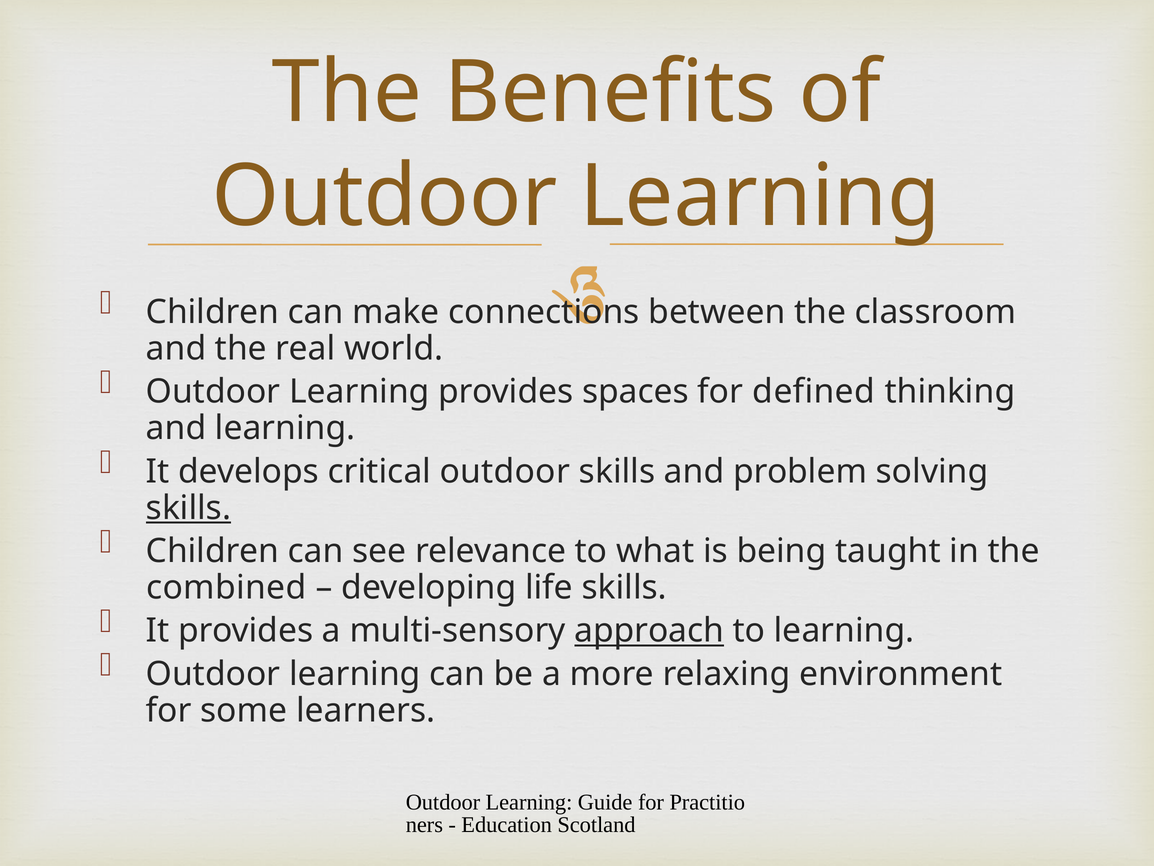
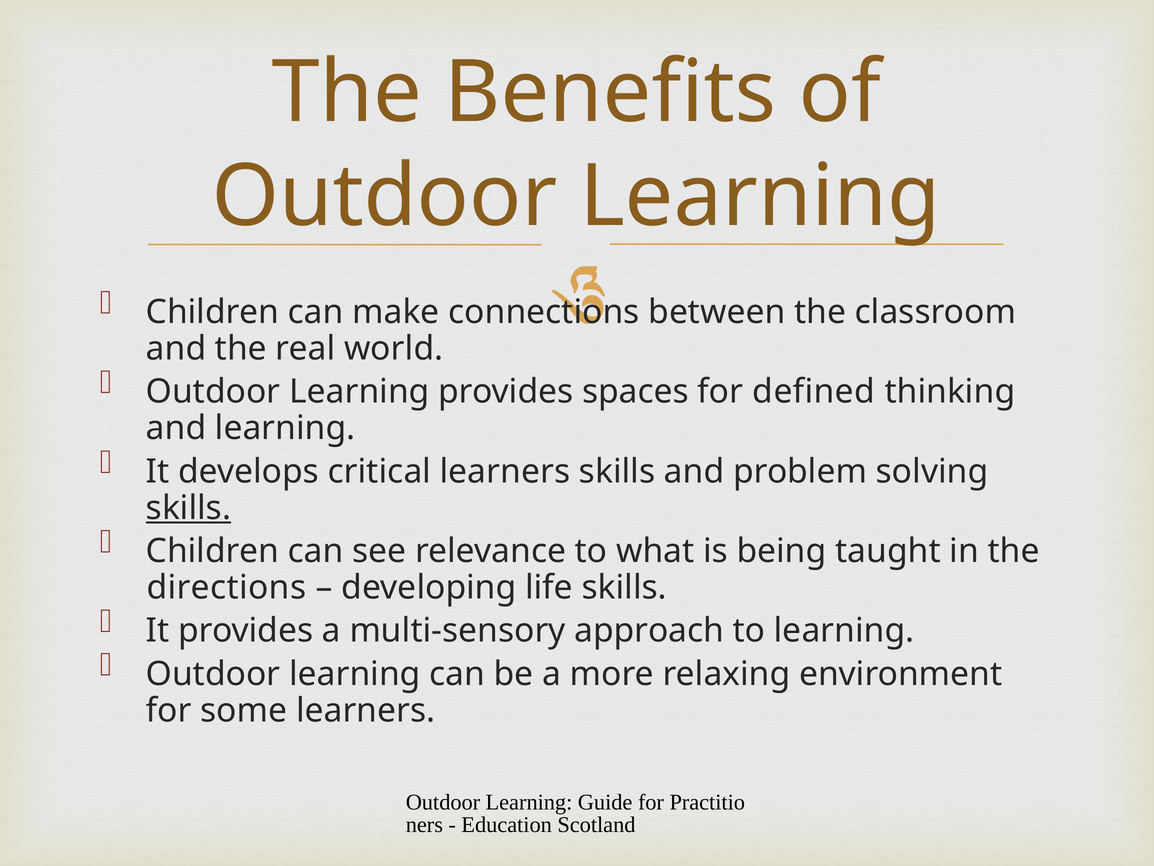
critical outdoor: outdoor -> learners
combined: combined -> directions
approach underline: present -> none
